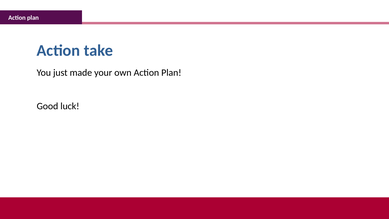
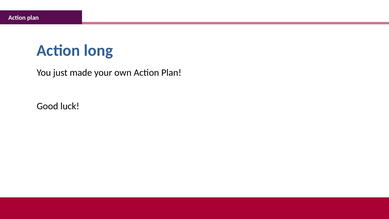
take: take -> long
